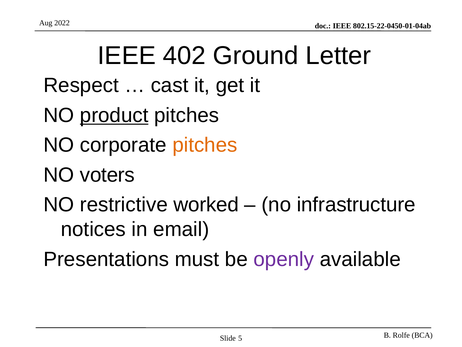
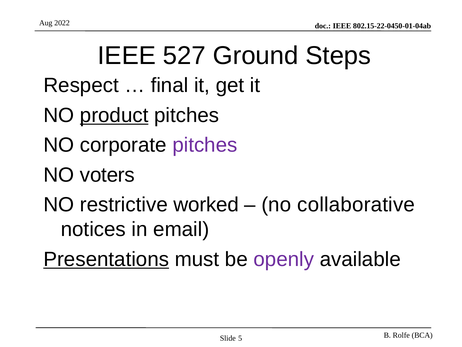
402: 402 -> 527
Letter: Letter -> Steps
cast: cast -> final
pitches at (205, 145) colour: orange -> purple
infrastructure: infrastructure -> collaborative
Presentations underline: none -> present
